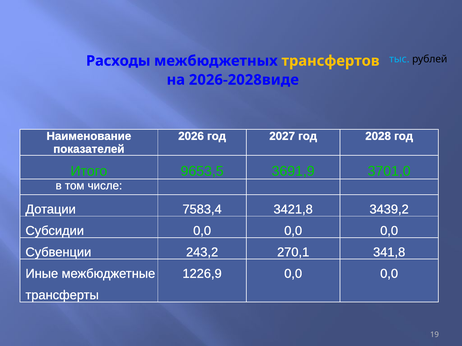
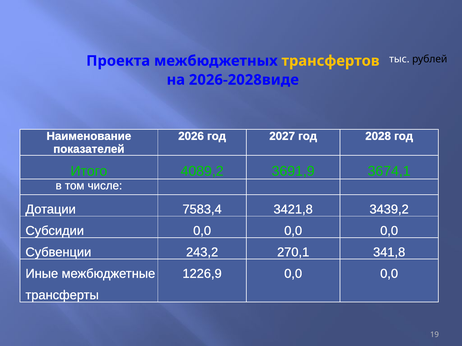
тыс colour: light blue -> white
Расходы: Расходы -> Проекта
9653,5: 9653,5 -> 4089,2
3701,0: 3701,0 -> 3674,1
